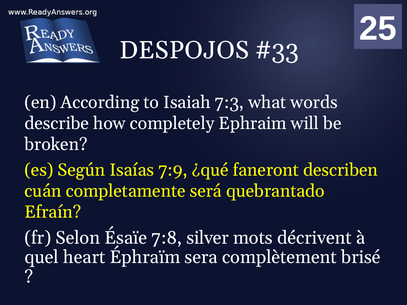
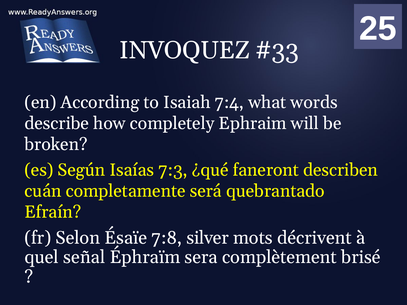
DESPOJOS: DESPOJOS -> INVOQUEZ
7:3: 7:3 -> 7:4
7:9: 7:9 -> 7:3
heart: heart -> señal
